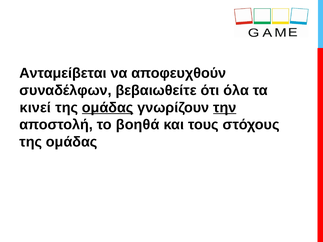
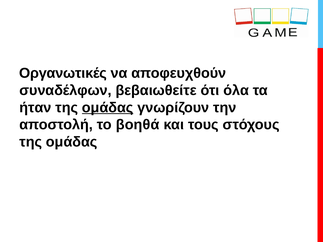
Ανταμείβεται: Ανταμείβεται -> Οργανωτικές
κινεί: κινεί -> ήταν
την underline: present -> none
